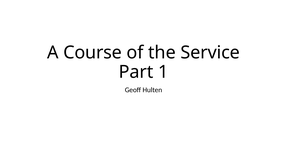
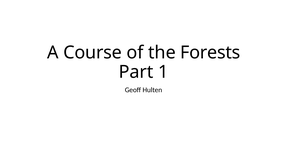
Service: Service -> Forests
